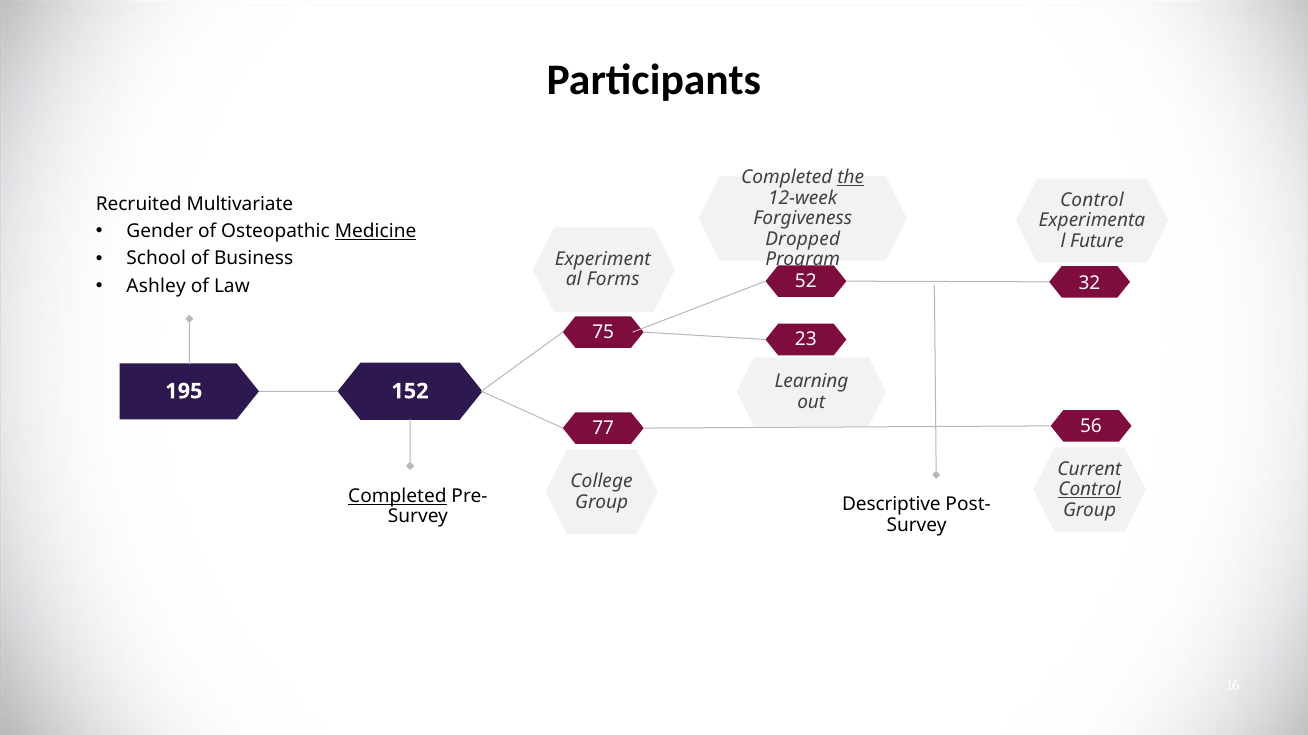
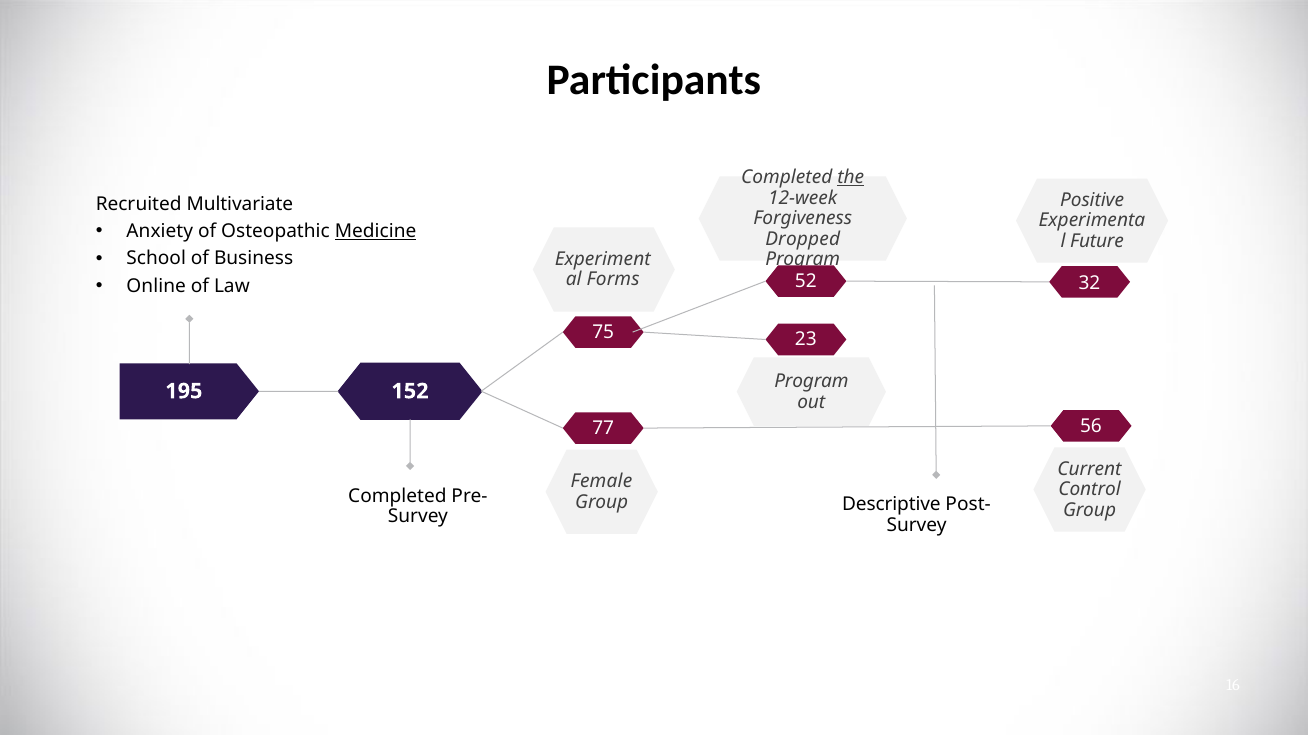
Control at (1092, 200): Control -> Positive
Gender: Gender -> Anxiety
Ashley: Ashley -> Online
Learning at (811, 382): Learning -> Program
College: College -> Female
Control at (1090, 490) underline: present -> none
Completed at (397, 496) underline: present -> none
